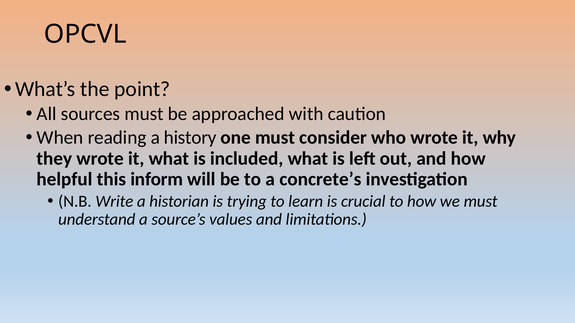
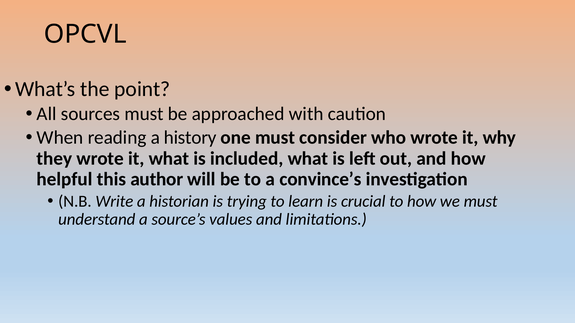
inform: inform -> author
concrete’s: concrete’s -> convince’s
